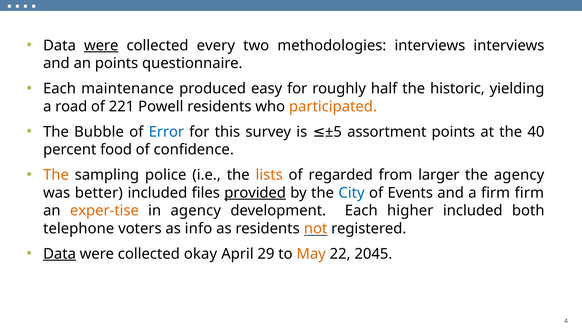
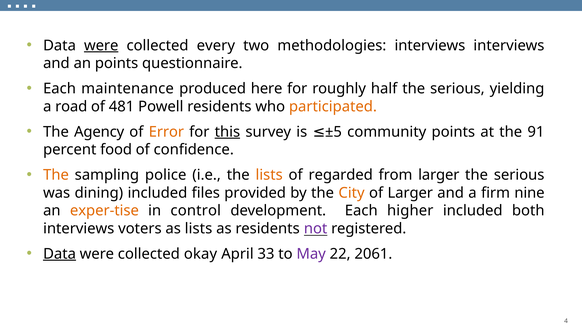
easy: easy -> here
half the historic: historic -> serious
221: 221 -> 481
Bubble: Bubble -> Agency
Error colour: blue -> orange
this underline: none -> present
assortment: assortment -> community
40: 40 -> 91
agency at (519, 175): agency -> serious
better: better -> dining
provided underline: present -> none
City colour: blue -> orange
of Events: Events -> Larger
firm firm: firm -> nine
in agency: agency -> control
telephone at (79, 228): telephone -> interviews
as info: info -> lists
not colour: orange -> purple
29: 29 -> 33
May colour: orange -> purple
2045: 2045 -> 2061
